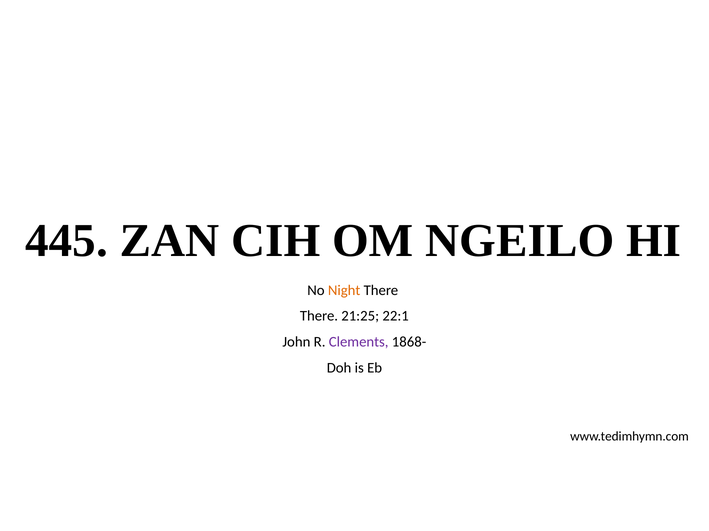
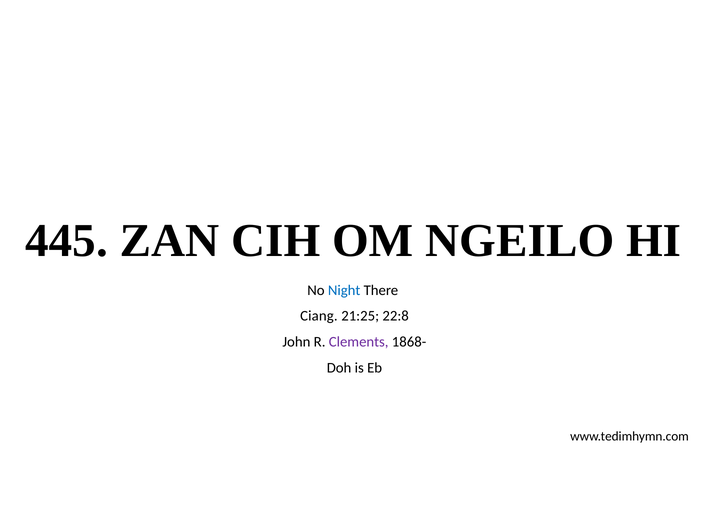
Night colour: orange -> blue
There at (319, 317): There -> Ciang
22:1: 22:1 -> 22:8
